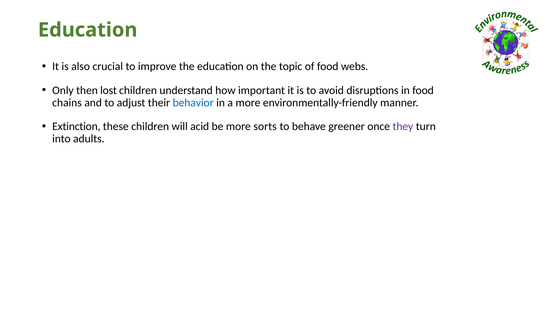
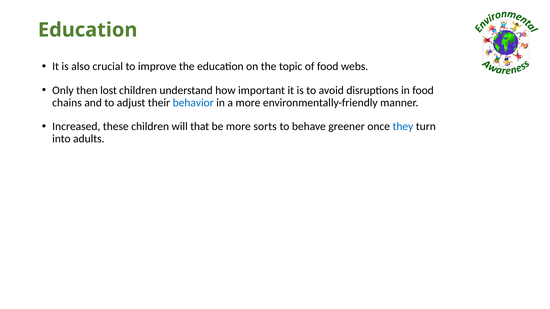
Extinction: Extinction -> Increased
acid: acid -> that
they colour: purple -> blue
